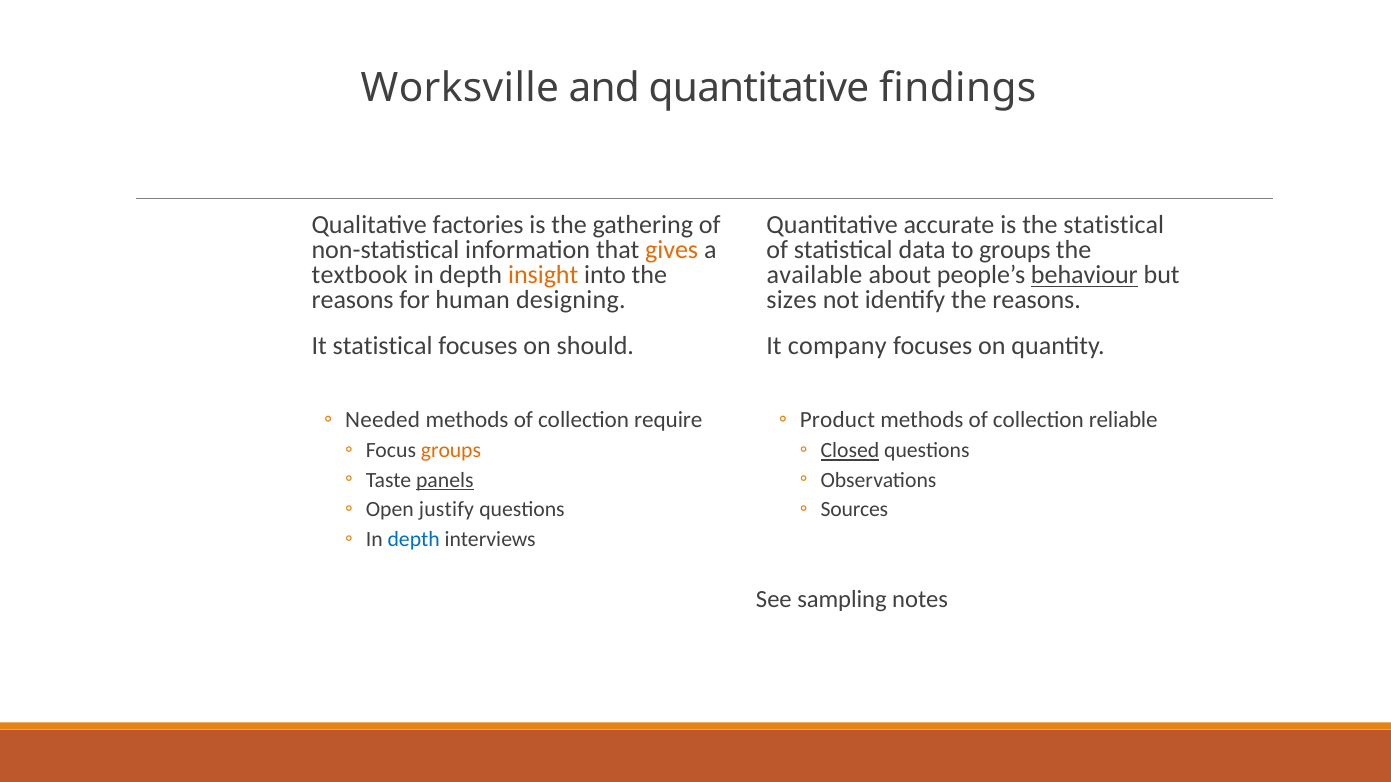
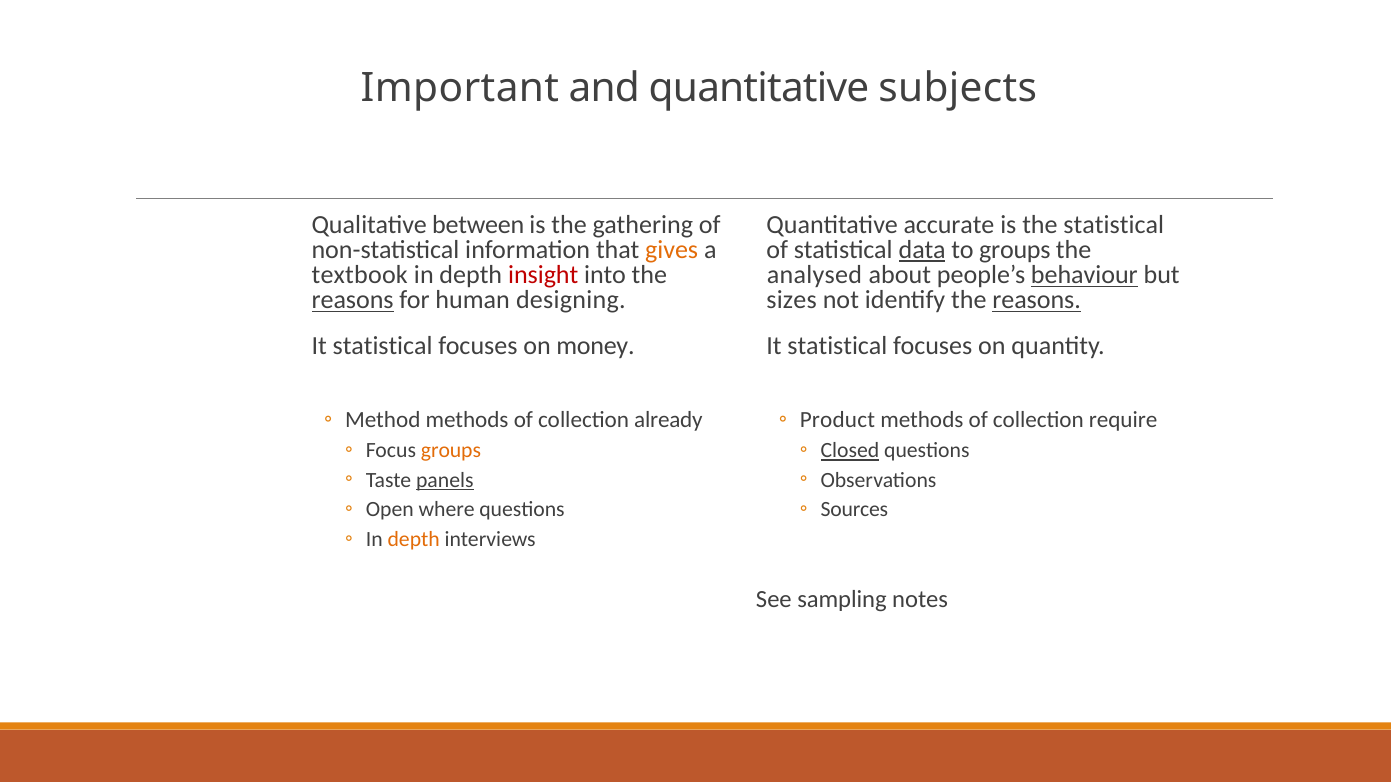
Worksville: Worksville -> Important
findings: findings -> subjects
factories: factories -> between
data underline: none -> present
insight colour: orange -> red
available: available -> analysed
reasons at (353, 300) underline: none -> present
reasons at (1037, 300) underline: none -> present
should: should -> money
company at (837, 346): company -> statistical
Needed: Needed -> Method
require: require -> already
reliable: reliable -> require
justify: justify -> where
depth at (414, 540) colour: blue -> orange
